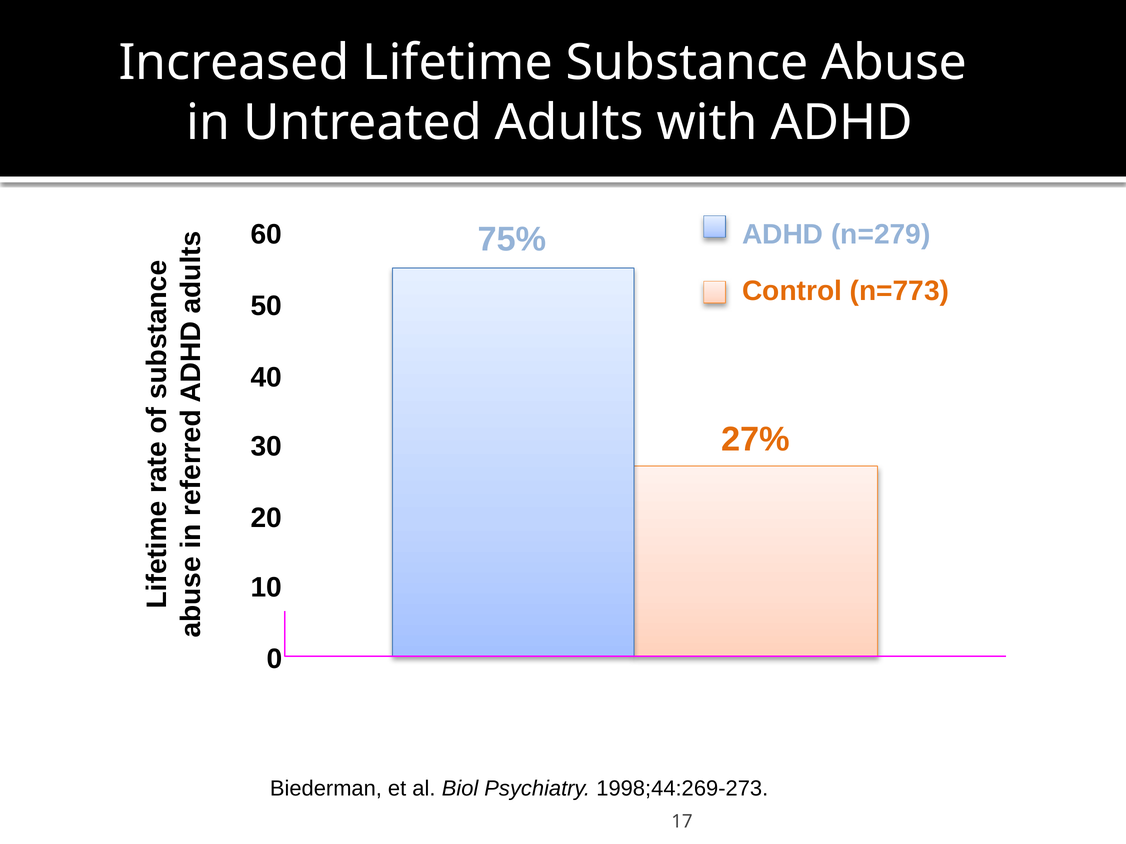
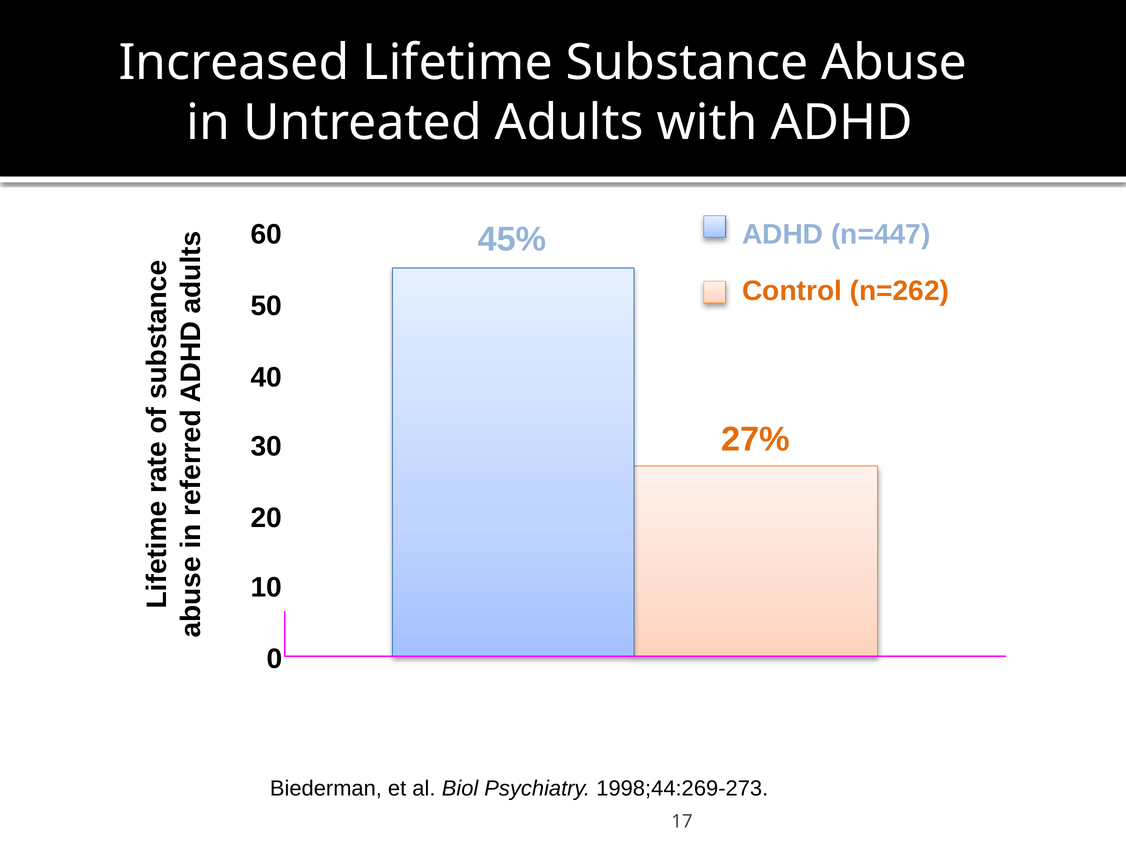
n=279: n=279 -> n=447
75%: 75% -> 45%
n=773: n=773 -> n=262
